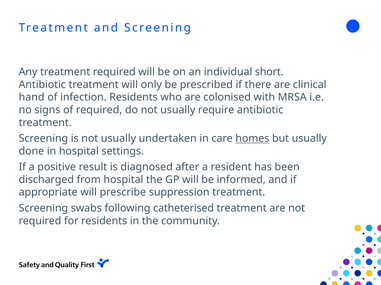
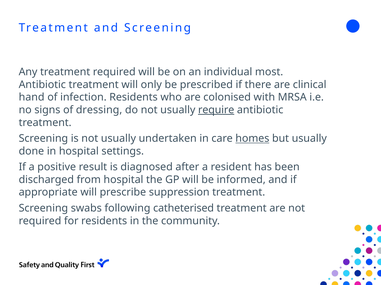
short: short -> most
of required: required -> dressing
require underline: none -> present
